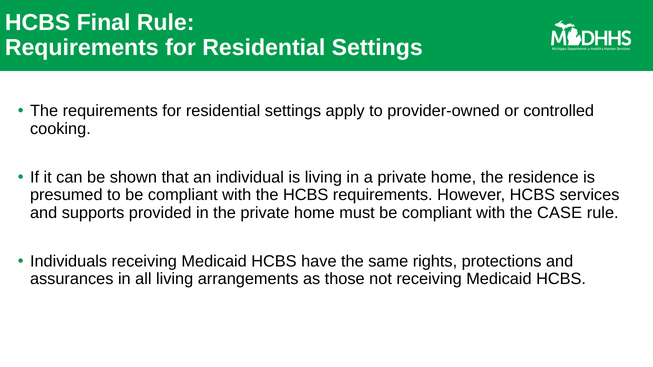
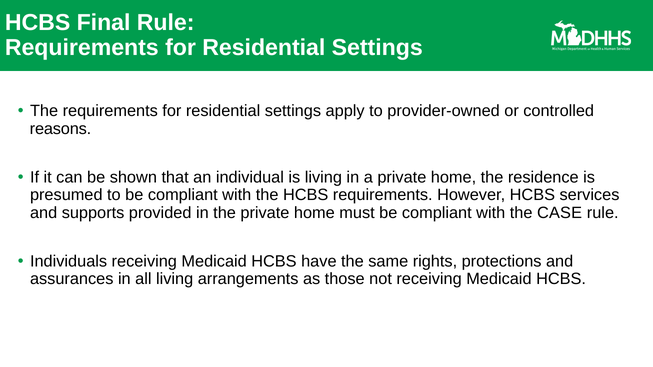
cooking: cooking -> reasons
